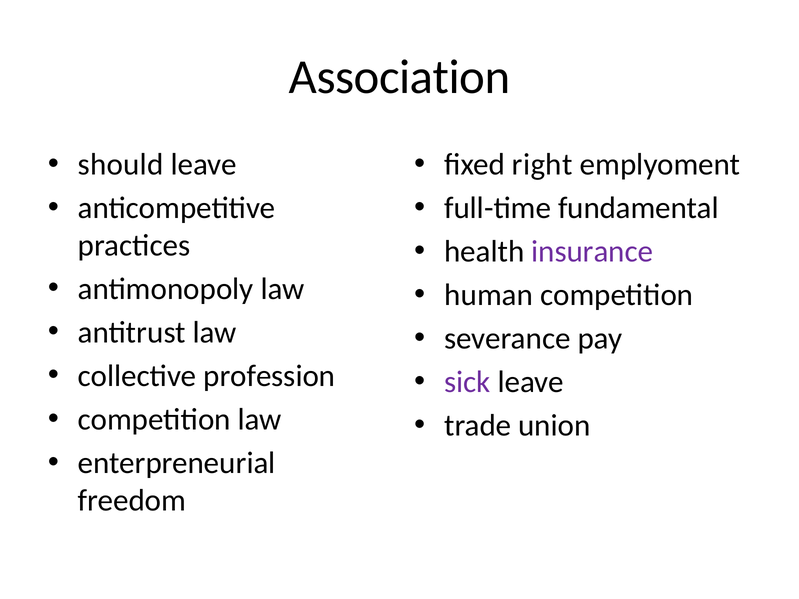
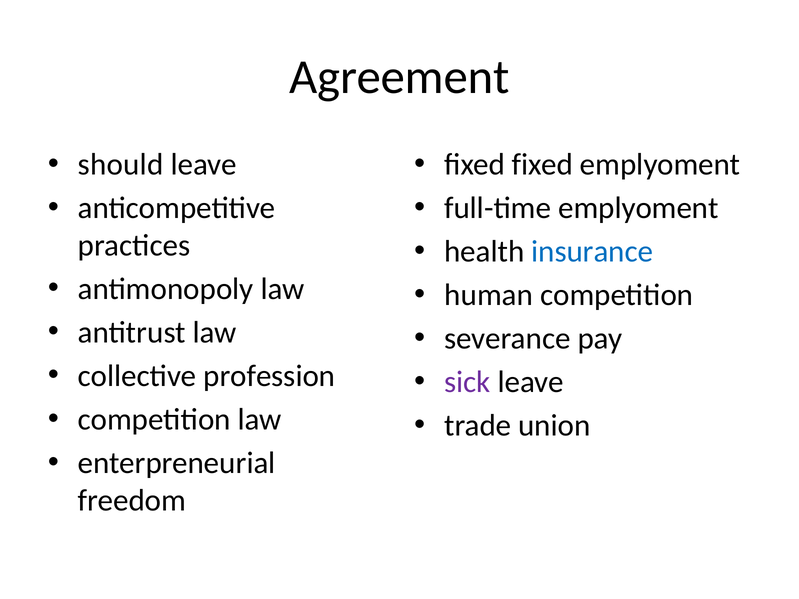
Association: Association -> Agreement
fixed right: right -> fixed
full-time fundamental: fundamental -> emplyoment
insurance colour: purple -> blue
